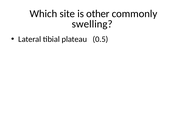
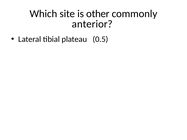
swelling: swelling -> anterior
